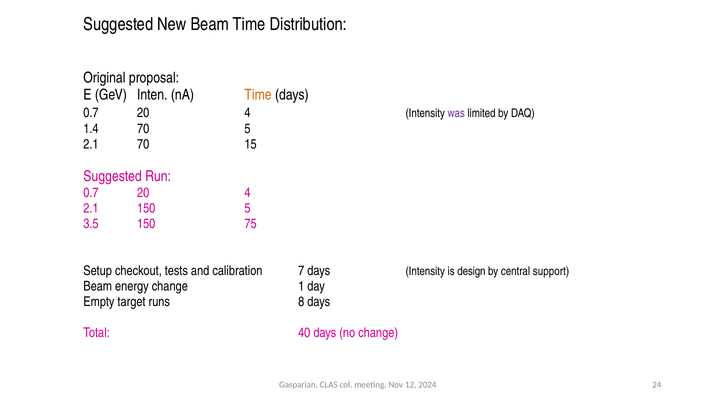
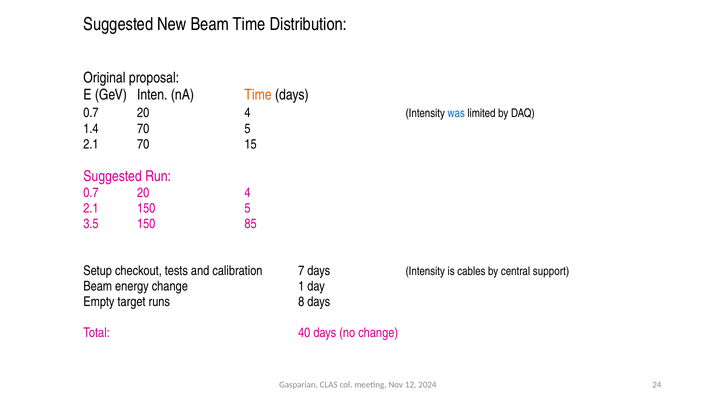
was colour: purple -> blue
75: 75 -> 85
design: design -> cables
